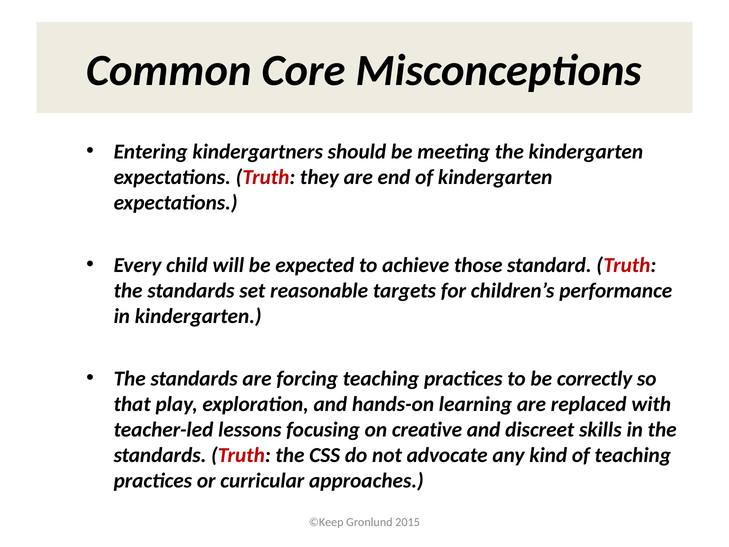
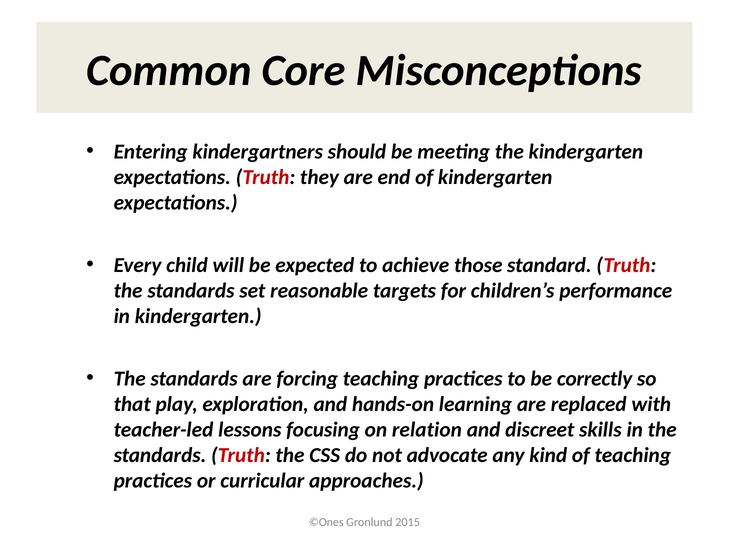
creative: creative -> relation
©Keep: ©Keep -> ©Ones
